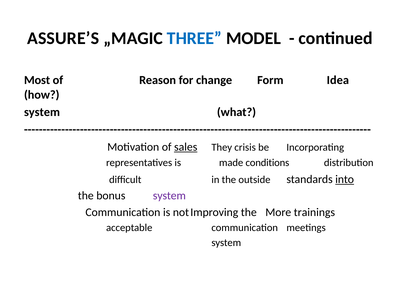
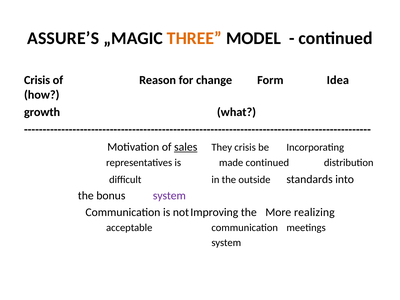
THREE colour: blue -> orange
Most at (37, 80): Most -> Crisis
system at (42, 112): system -> growth
made conditions: conditions -> continued
into underline: present -> none
trainings: trainings -> realizing
